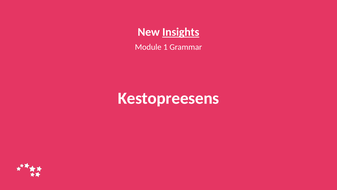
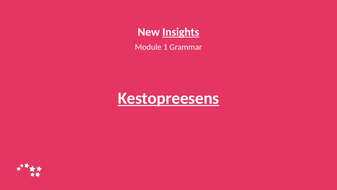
Kestopreesens underline: none -> present
